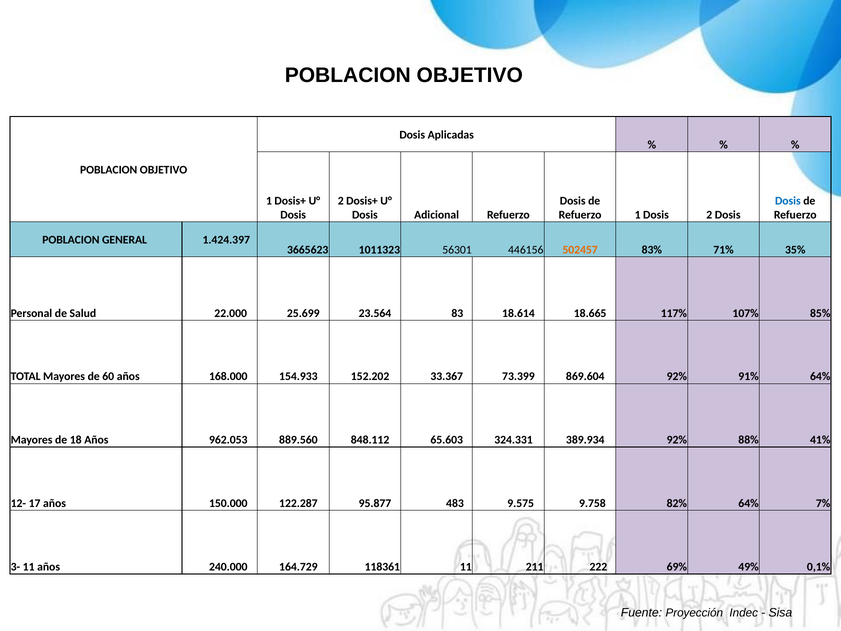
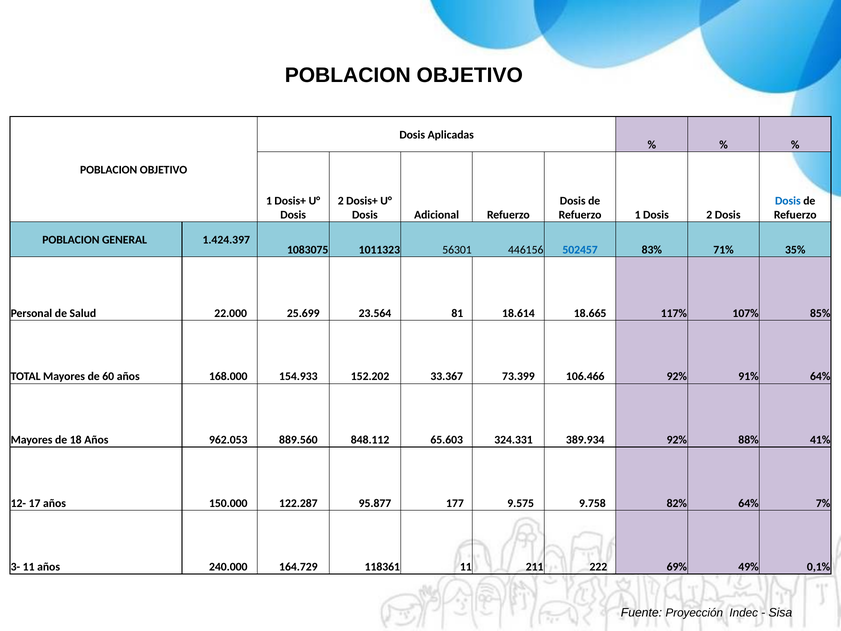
3665623: 3665623 -> 1083075
502457 colour: orange -> blue
83: 83 -> 81
869.604: 869.604 -> 106.466
483: 483 -> 177
